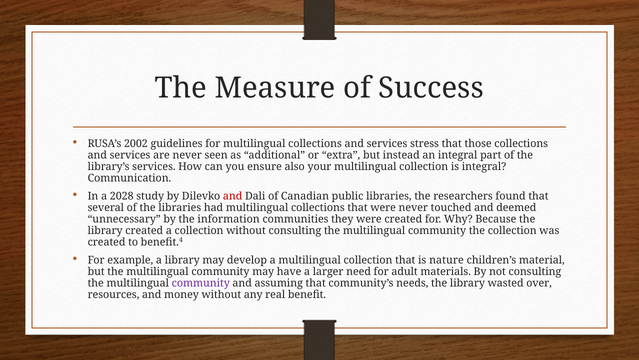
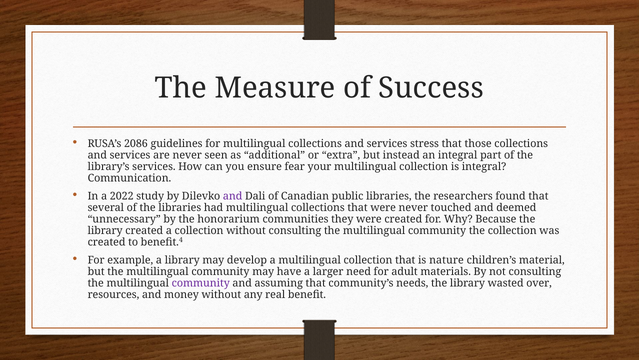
2002: 2002 -> 2086
also: also -> fear
2028: 2028 -> 2022
and at (233, 196) colour: red -> purple
information: information -> honorarium
